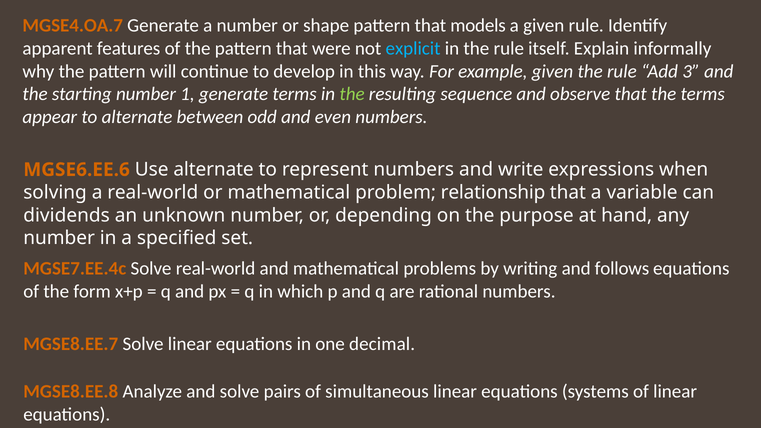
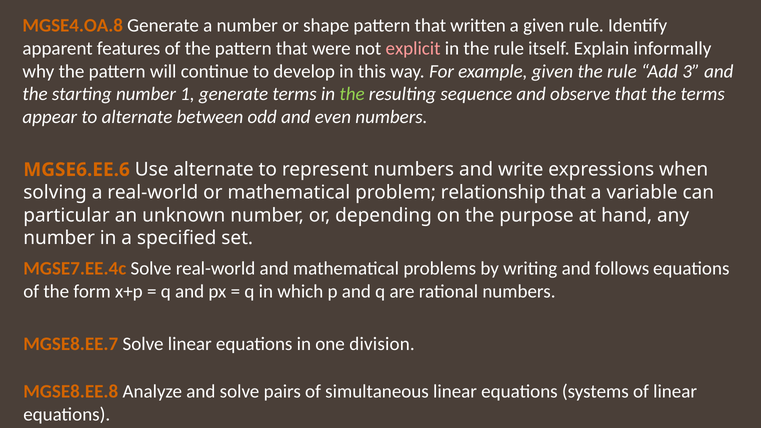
MGSE4.OA.7: MGSE4.OA.7 -> MGSE4.OA.8
models: models -> written
explicit colour: light blue -> pink
dividends: dividends -> particular
decimal: decimal -> division
